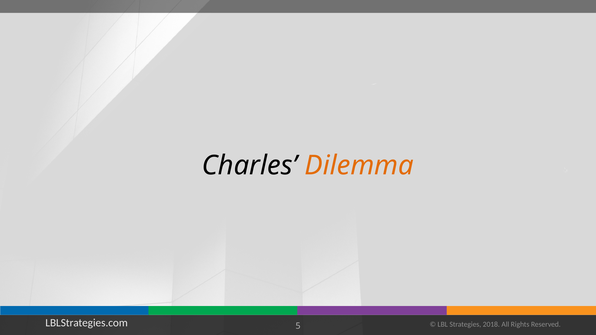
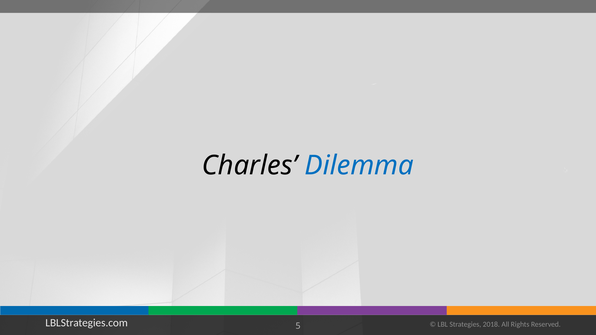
Dilemma colour: orange -> blue
